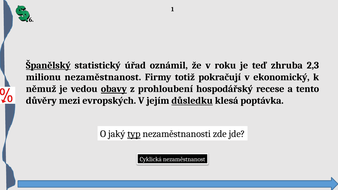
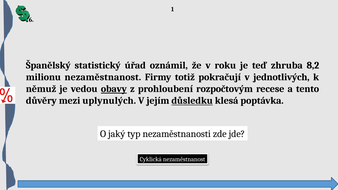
Španělský underline: present -> none
2,3: 2,3 -> 8,2
ekonomický: ekonomický -> jednotlivých
hospodářský: hospodářský -> rozpočtovým
evropských: evropských -> uplynulých
typ underline: present -> none
